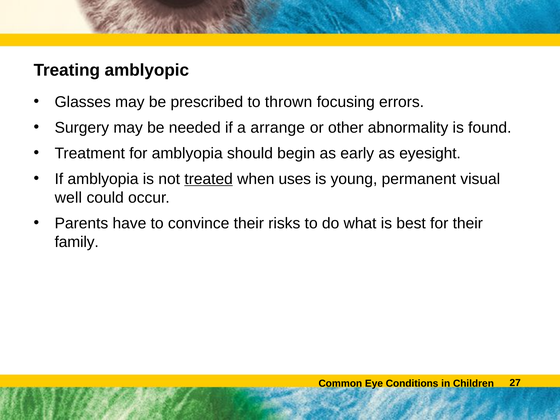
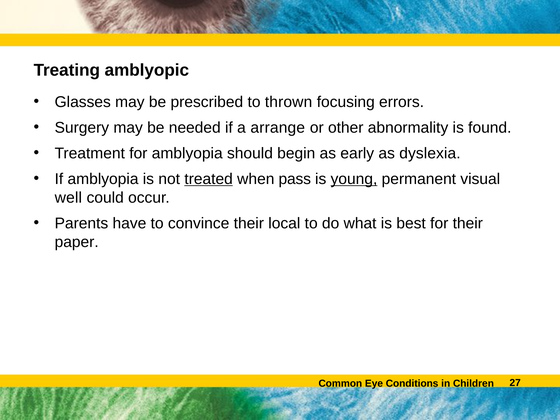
eyesight: eyesight -> dyslexia
uses: uses -> pass
young underline: none -> present
risks: risks -> local
family: family -> paper
